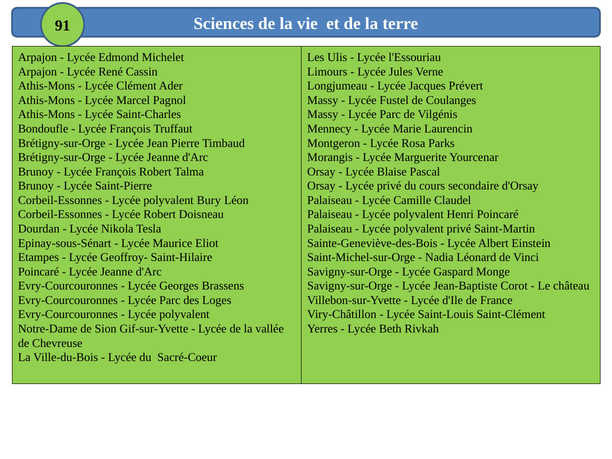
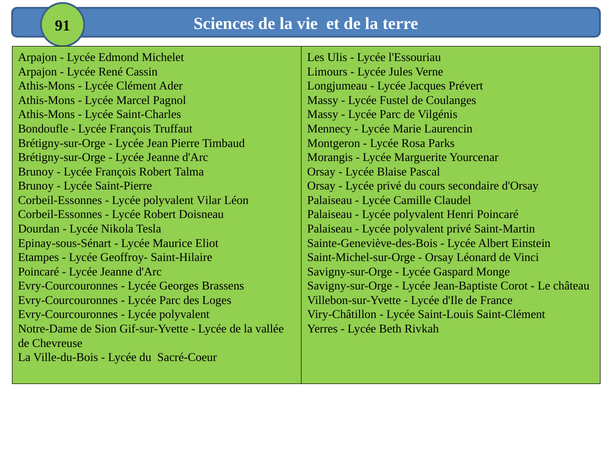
Bury: Bury -> Vilar
Nadia at (439, 257): Nadia -> Orsay
